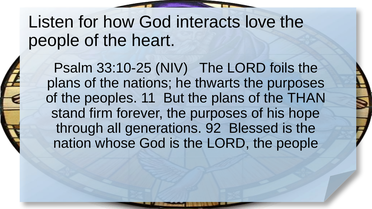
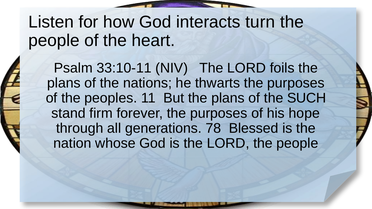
love: love -> turn
33:10-25: 33:10-25 -> 33:10-11
THAN: THAN -> SUCH
92: 92 -> 78
